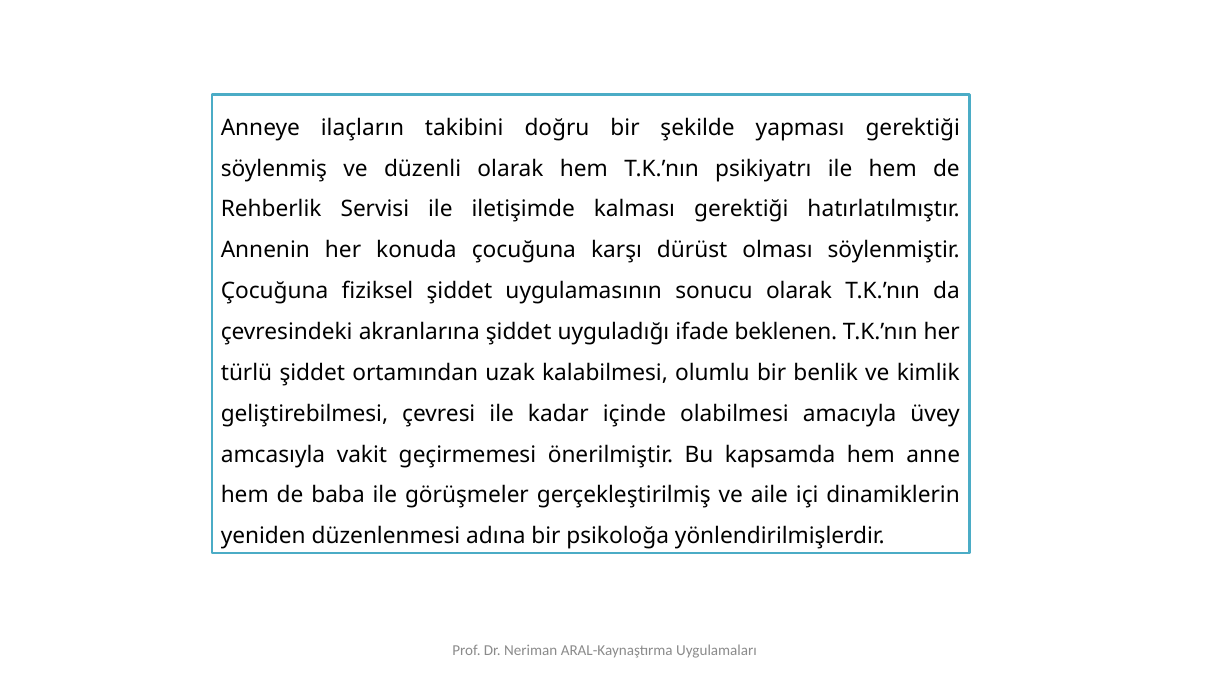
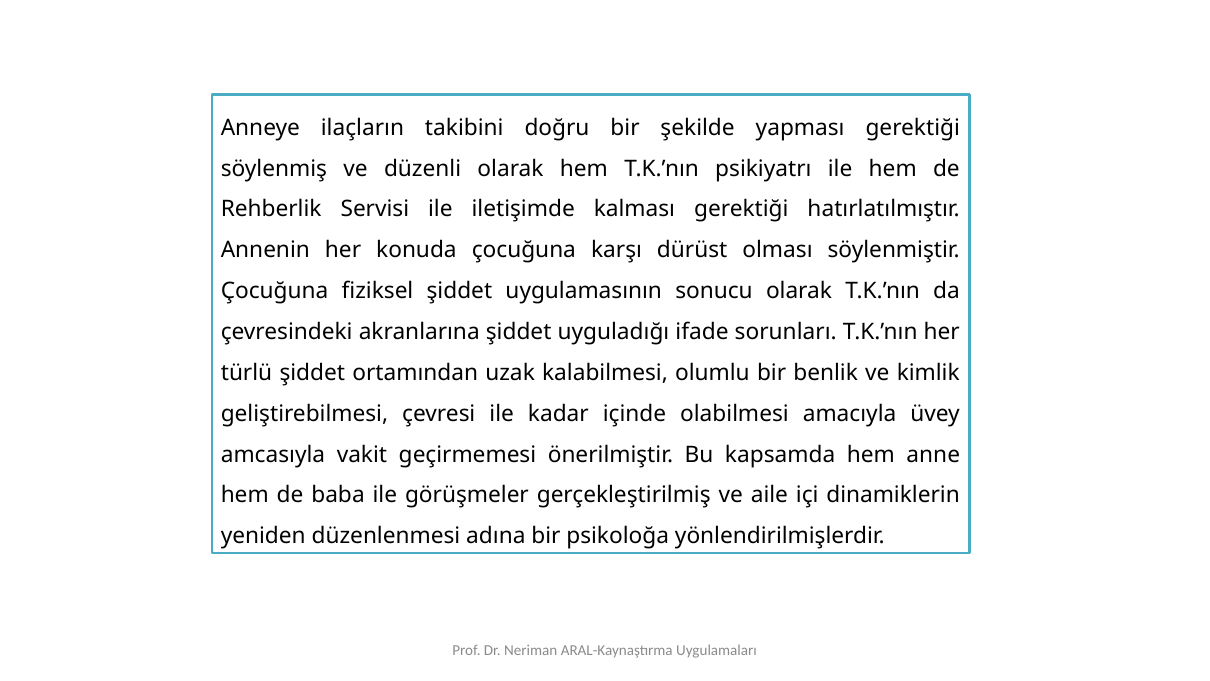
beklenen: beklenen -> sorunları
